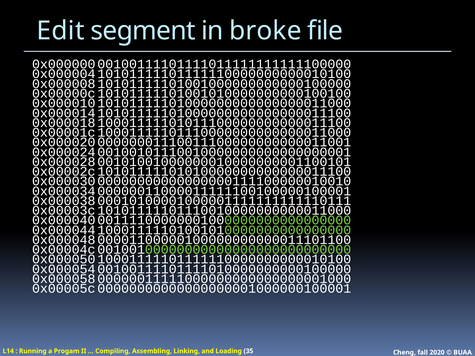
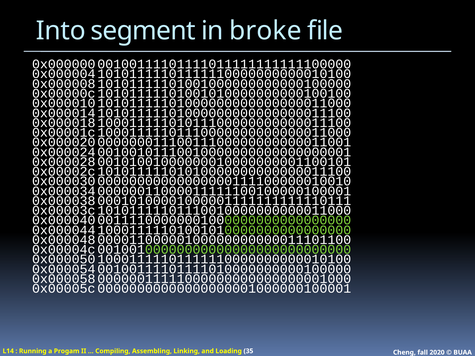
Edit: Edit -> Into
